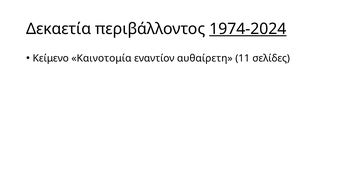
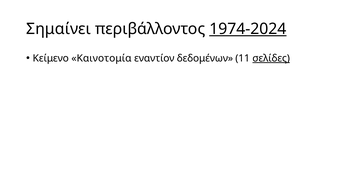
Δεκαετία: Δεκαετία -> Σημαίνει
αυθαίρετη: αυθαίρετη -> δεδομένων
σελίδες underline: none -> present
